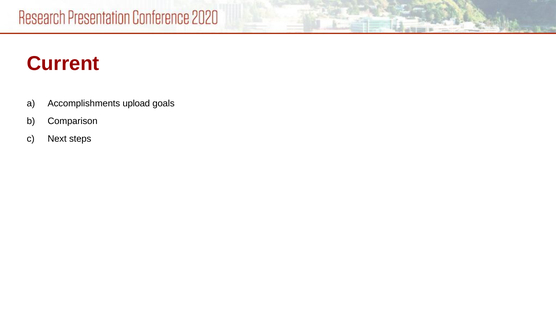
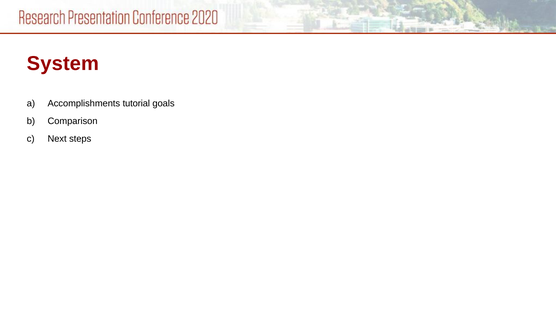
Current: Current -> System
upload: upload -> tutorial
